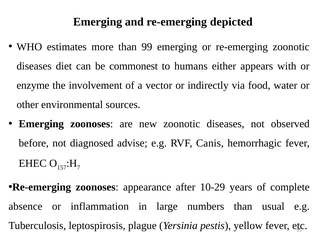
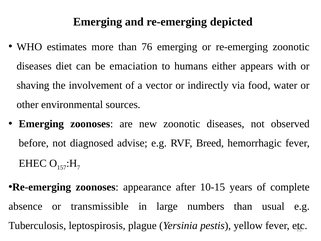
99: 99 -> 76
commonest: commonest -> emaciation
enzyme: enzyme -> shaving
Canis: Canis -> Breed
10-29: 10-29 -> 10-15
inflammation: inflammation -> transmissible
